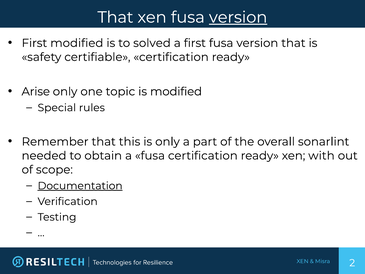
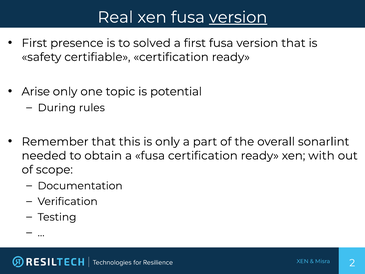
That at (115, 17): That -> Real
First modified: modified -> presence
is modified: modified -> potential
Special: Special -> During
Documentation underline: present -> none
